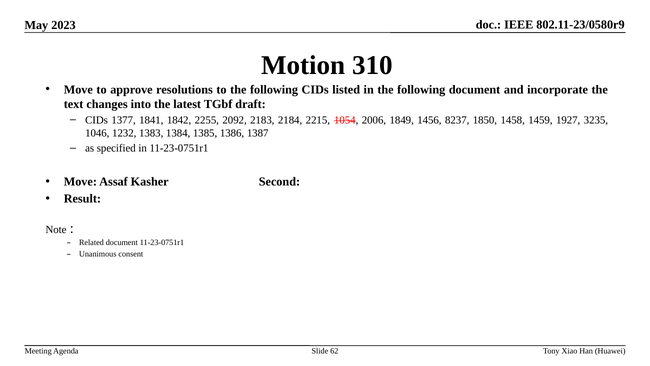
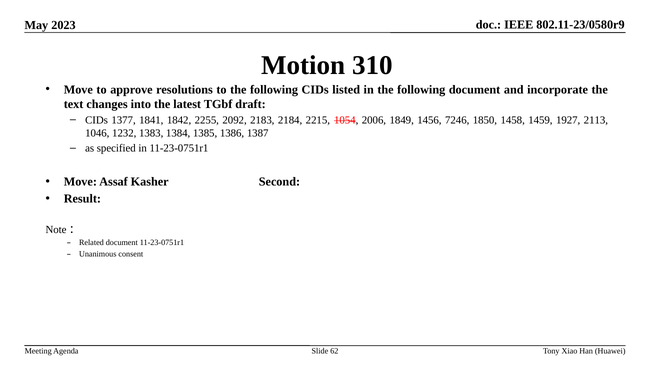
8237: 8237 -> 7246
3235: 3235 -> 2113
